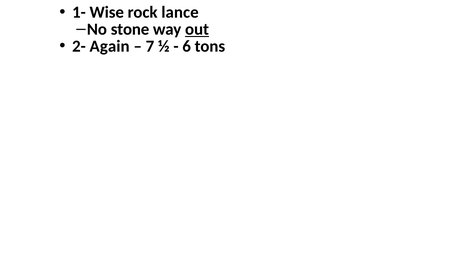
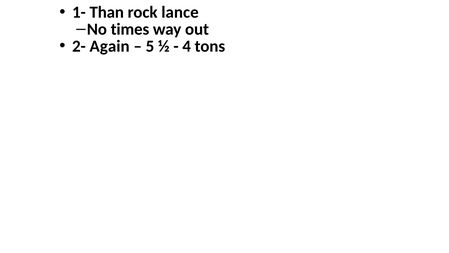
Wise: Wise -> Than
stone: stone -> times
out underline: present -> none
7: 7 -> 5
6: 6 -> 4
